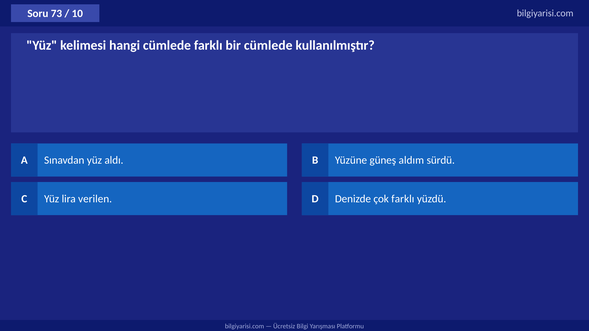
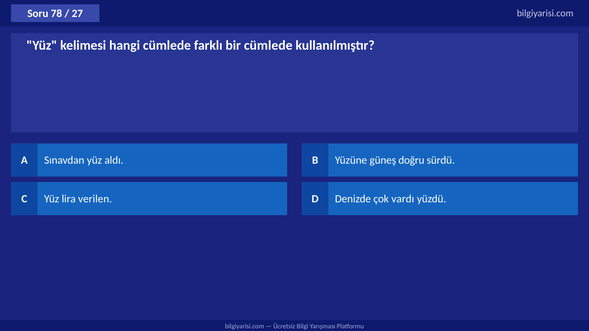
73: 73 -> 78
10: 10 -> 27
aldım: aldım -> doğru
çok farklı: farklı -> vardı
